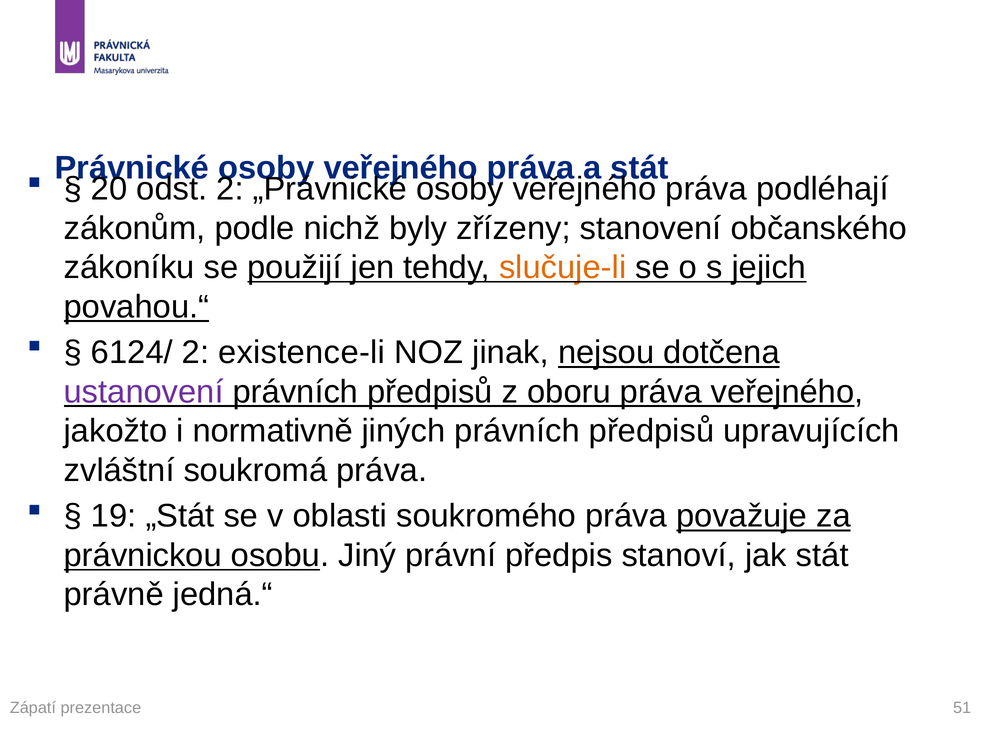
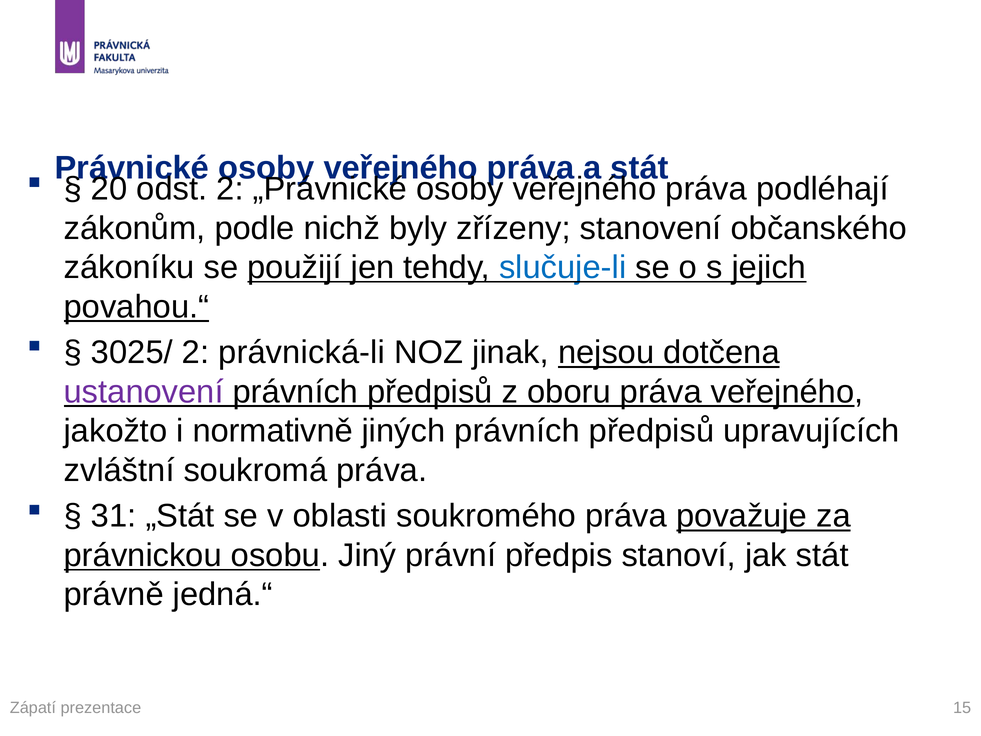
slučuje-li colour: orange -> blue
6124/: 6124/ -> 3025/
existence-li: existence-li -> právnická-li
19: 19 -> 31
51: 51 -> 15
